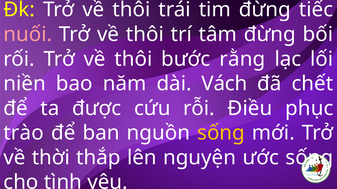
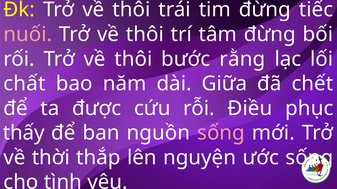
niền: niền -> chất
Vách: Vách -> Giữa
trào: trào -> thấy
sống at (221, 133) colour: yellow -> pink
